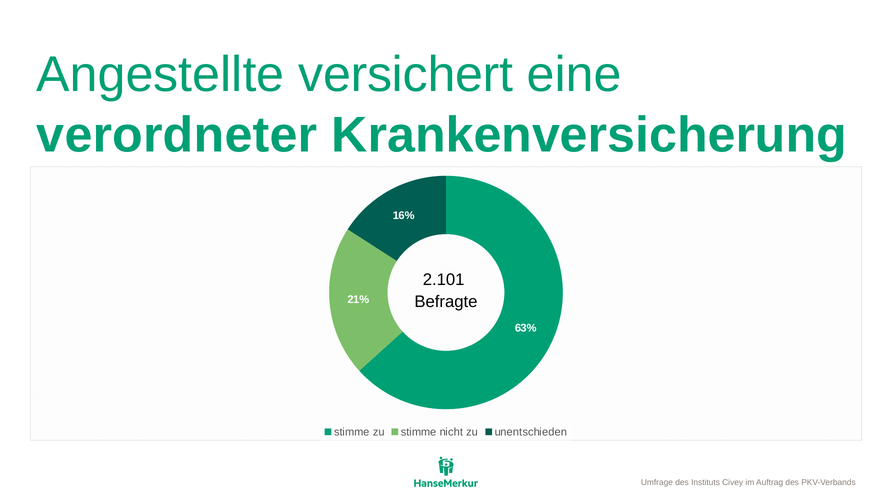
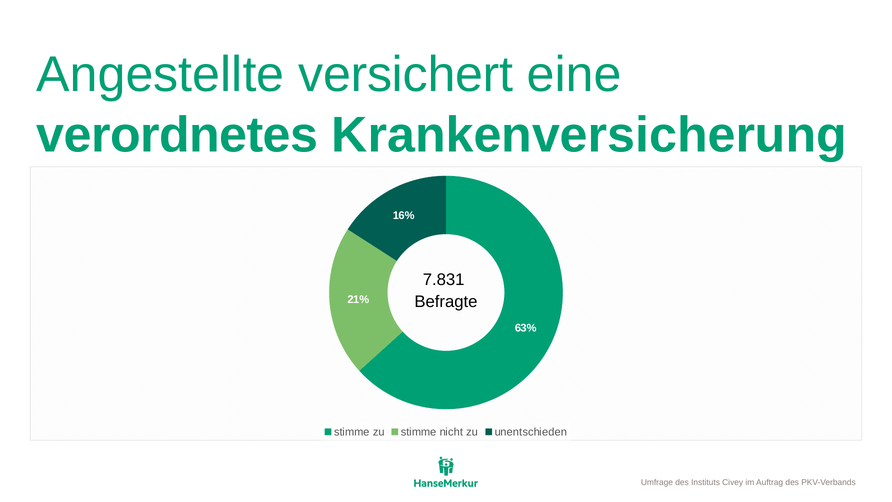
verordneter: verordneter -> verordnetes
2.101: 2.101 -> 7.831
